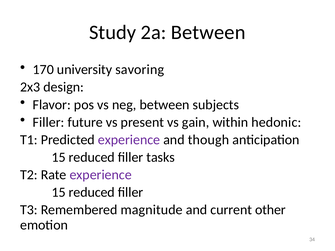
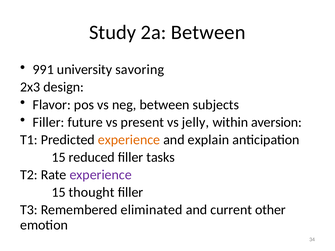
170: 170 -> 991
gain: gain -> jelly
hedonic: hedonic -> aversion
experience at (129, 140) colour: purple -> orange
though: though -> explain
reduced at (92, 193): reduced -> thought
magnitude: magnitude -> eliminated
